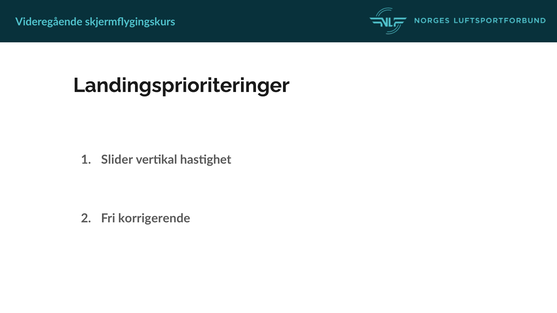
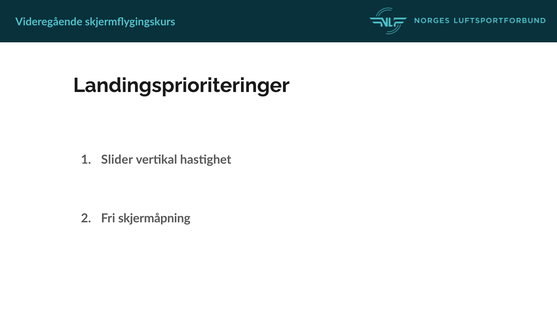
korrigerende: korrigerende -> skjermåpning
